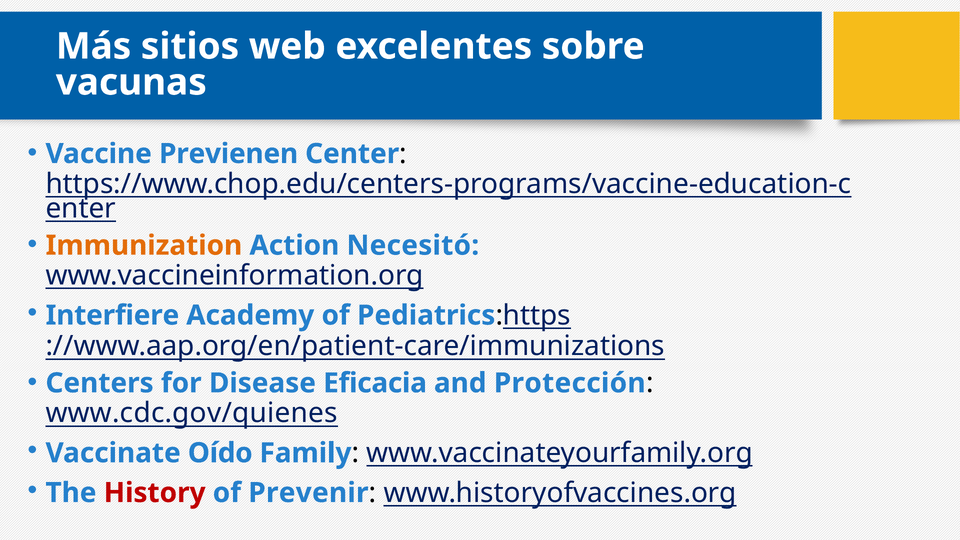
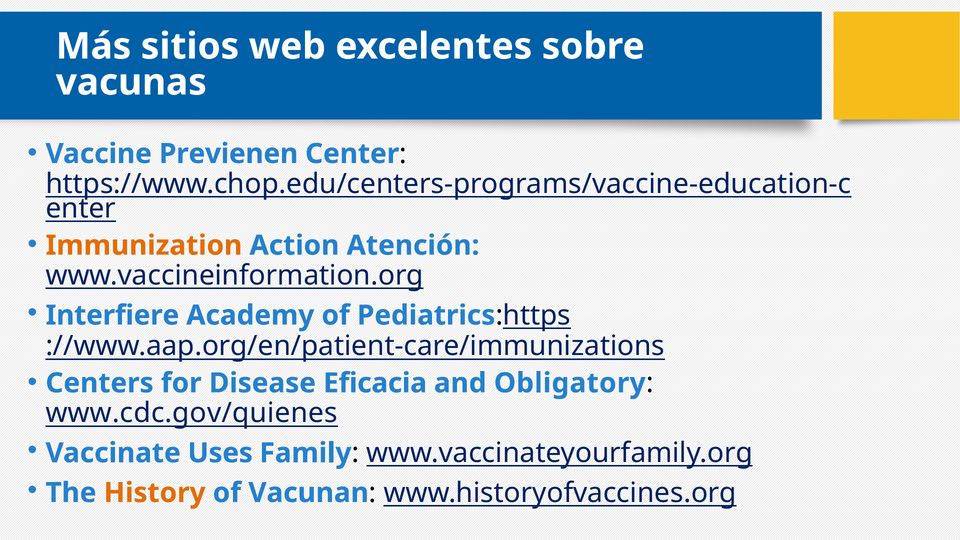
Necesitó: Necesitó -> Atención
Protección: Protección -> Obligatory
Oído: Oído -> Uses
History colour: red -> orange
Prevenir: Prevenir -> Vacunan
